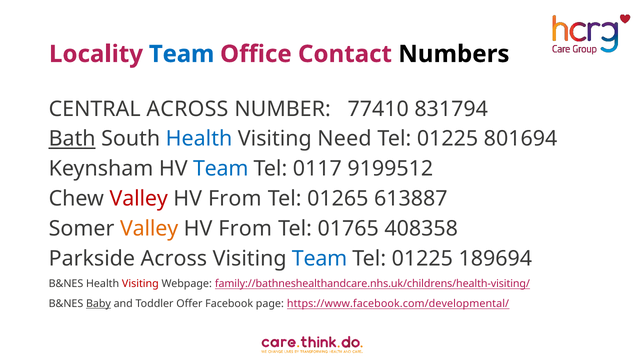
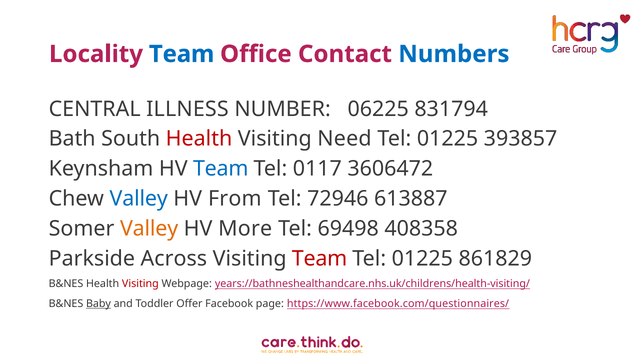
Numbers colour: black -> blue
CENTRAL ACROSS: ACROSS -> ILLNESS
77410: 77410 -> 06225
Bath underline: present -> none
Health at (199, 139) colour: blue -> red
801694: 801694 -> 393857
9199512: 9199512 -> 3606472
Valley at (139, 199) colour: red -> blue
01265: 01265 -> 72946
From at (245, 228): From -> More
01765: 01765 -> 69498
Team at (320, 258) colour: blue -> red
189694: 189694 -> 861829
family://bathneshealthandcare.nhs.uk/childrens/health-visiting/: family://bathneshealthandcare.nhs.uk/childrens/health-visiting/ -> years://bathneshealthandcare.nhs.uk/childrens/health-visiting/
https://www.facebook.com/developmental/: https://www.facebook.com/developmental/ -> https://www.facebook.com/questionnaires/
